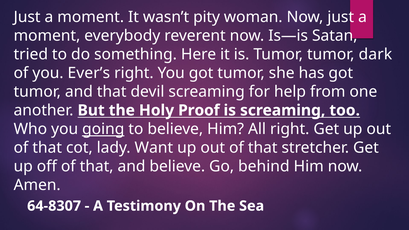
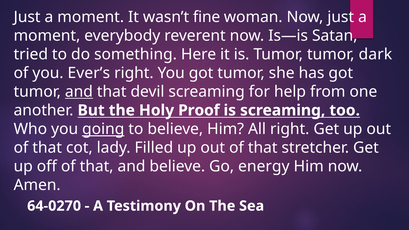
pity: pity -> fine
and at (79, 92) underline: none -> present
Want: Want -> Filled
behind: behind -> energy
64-8307: 64-8307 -> 64-0270
